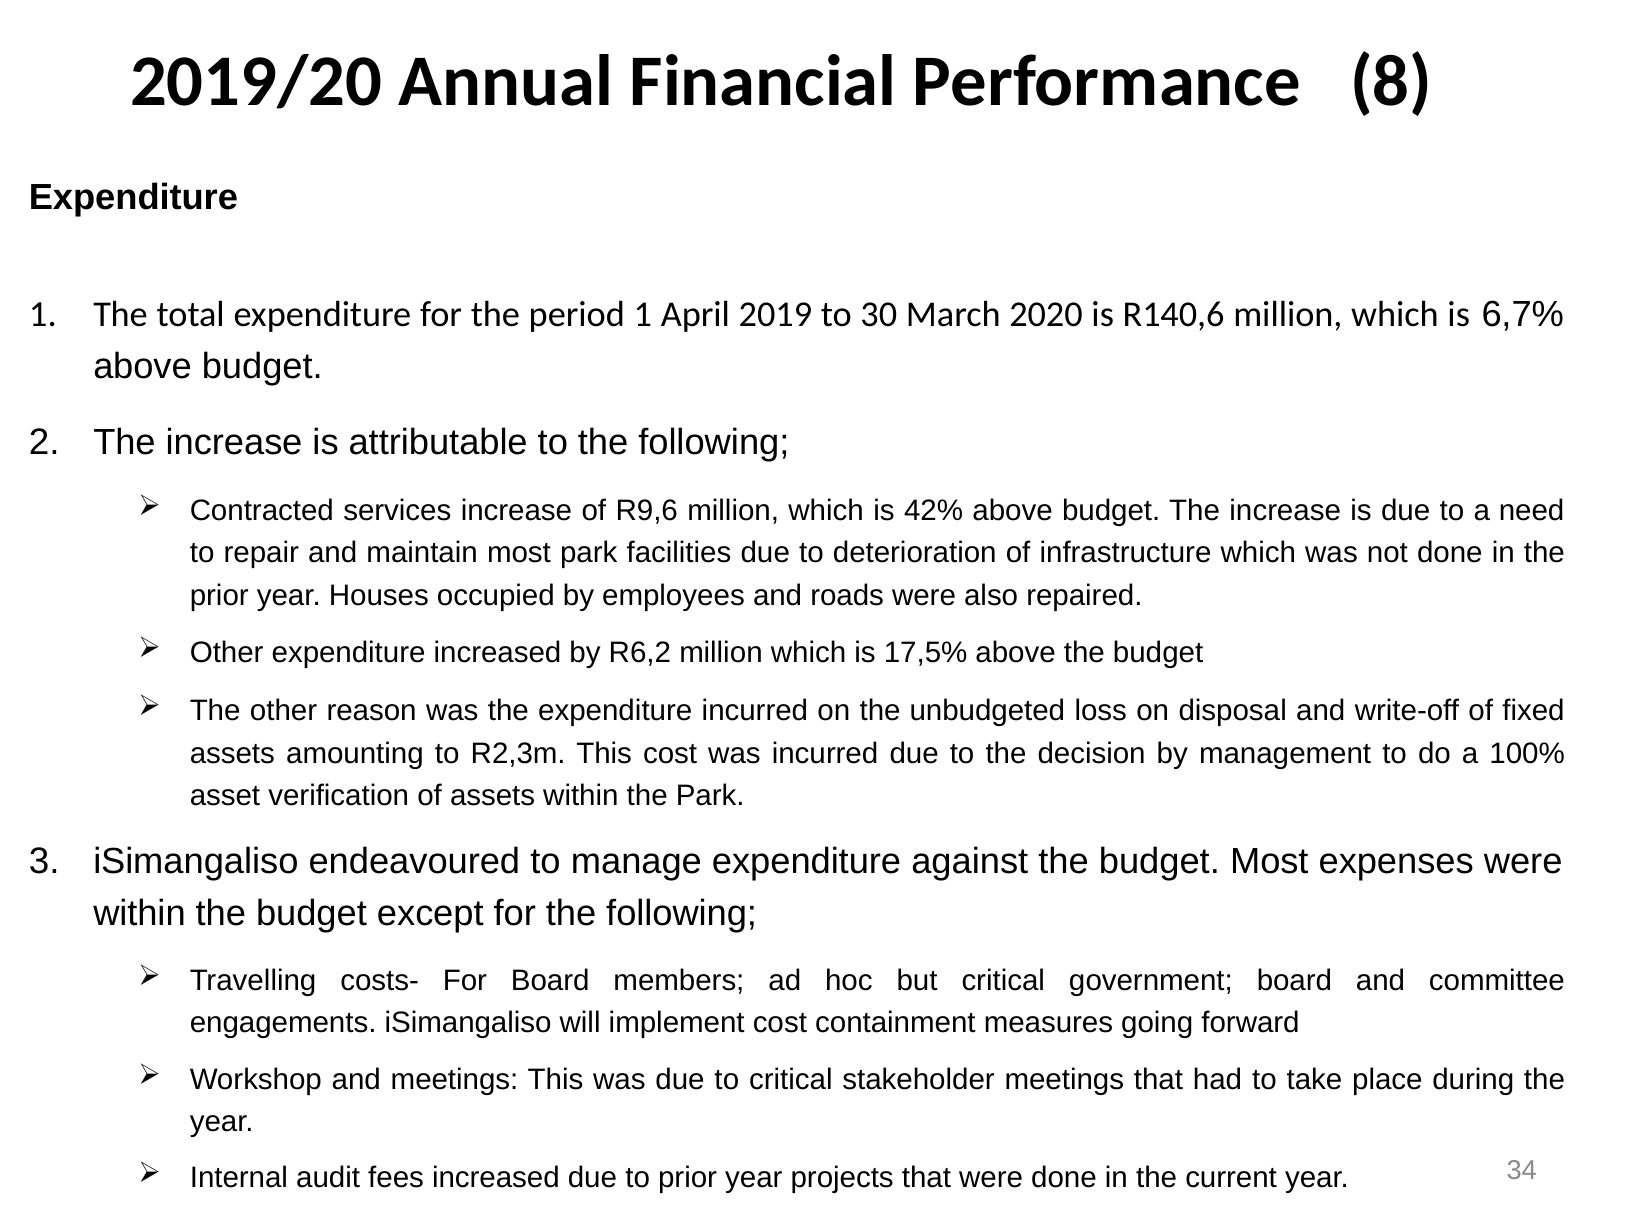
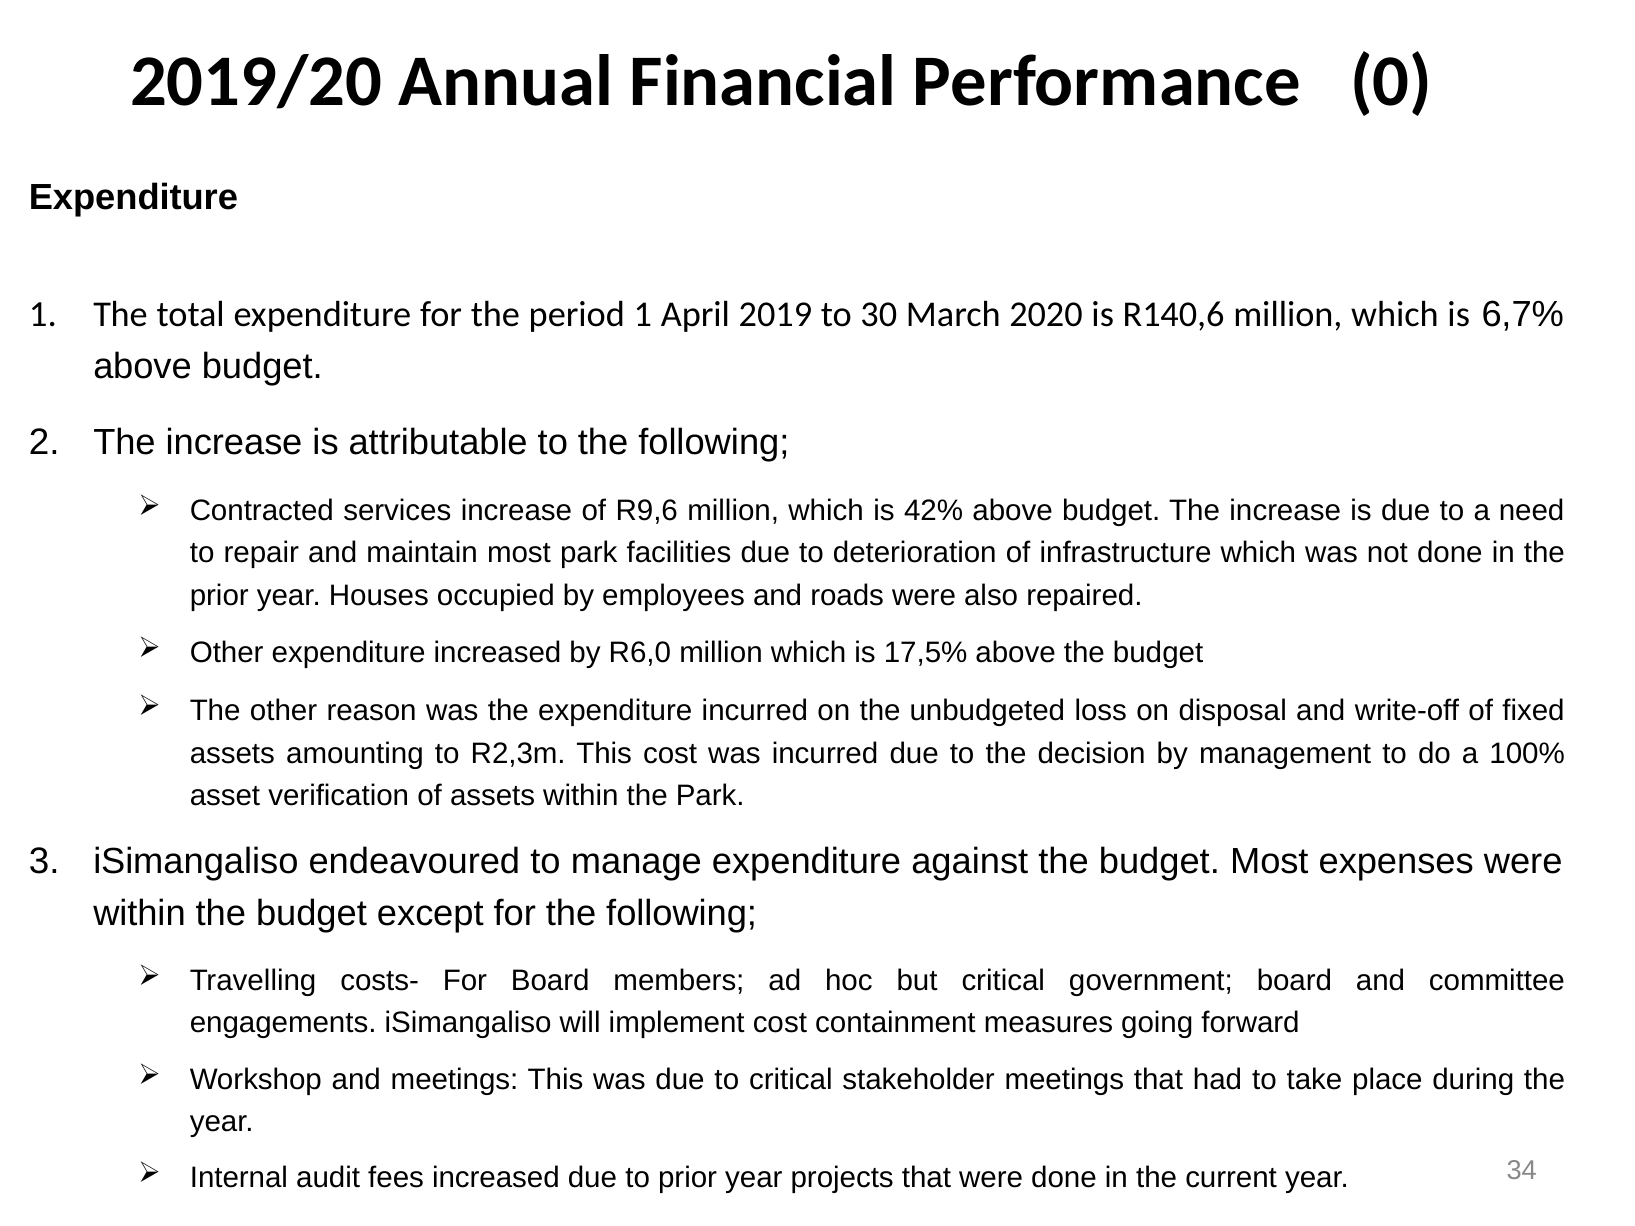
8: 8 -> 0
R6,2: R6,2 -> R6,0
